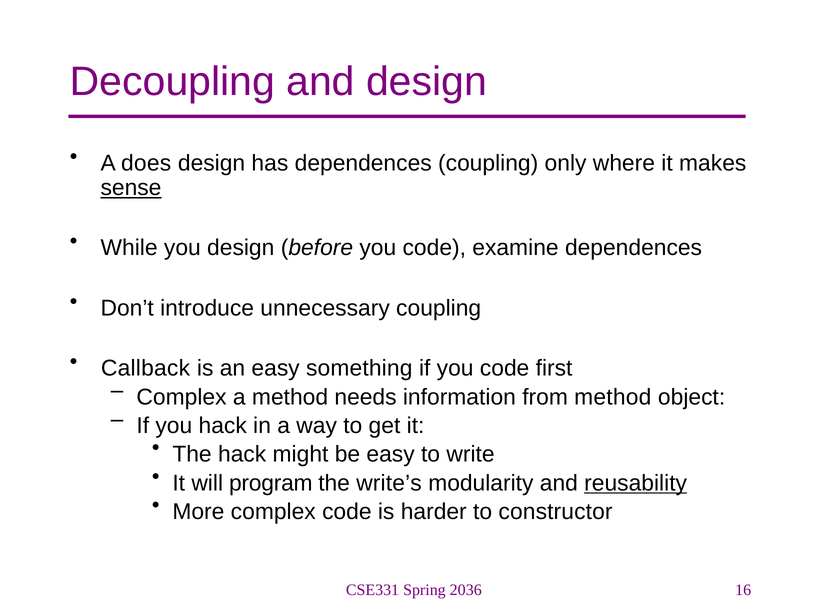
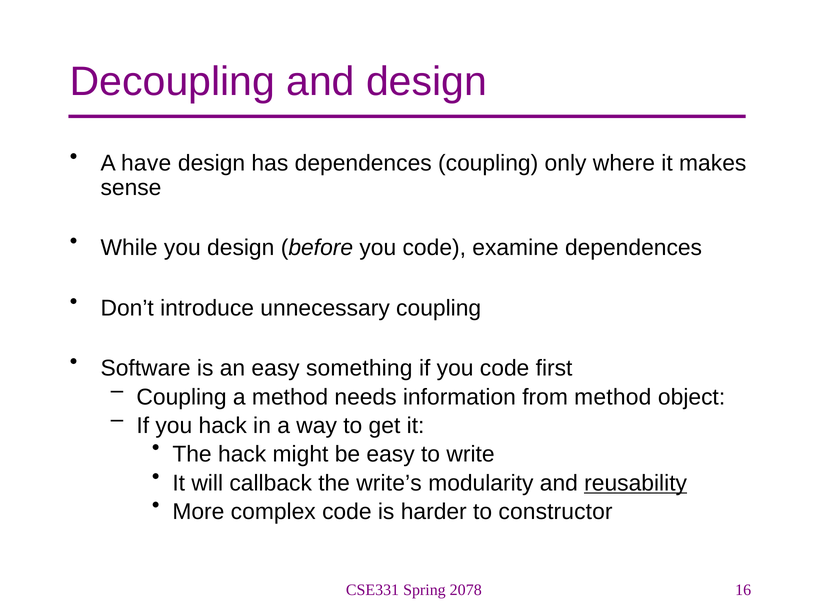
does: does -> have
sense underline: present -> none
Callback: Callback -> Software
Complex at (182, 397): Complex -> Coupling
program: program -> callback
2036: 2036 -> 2078
